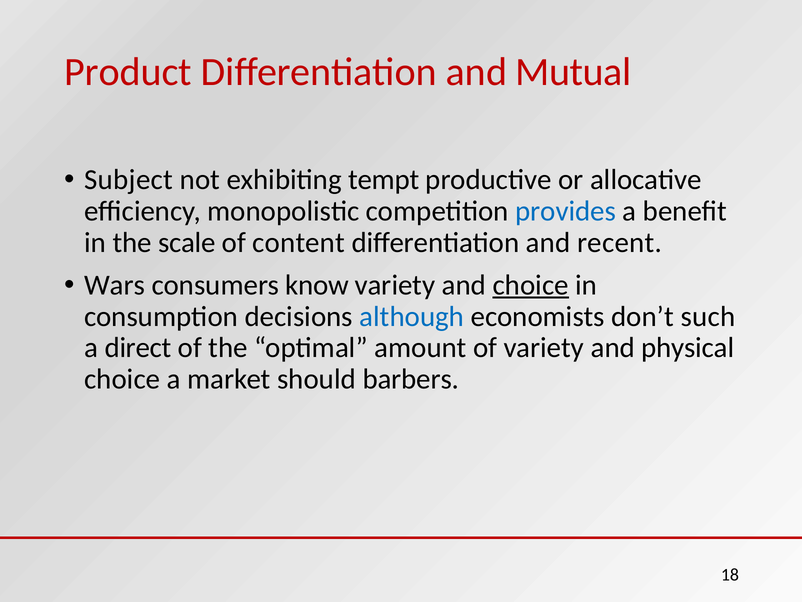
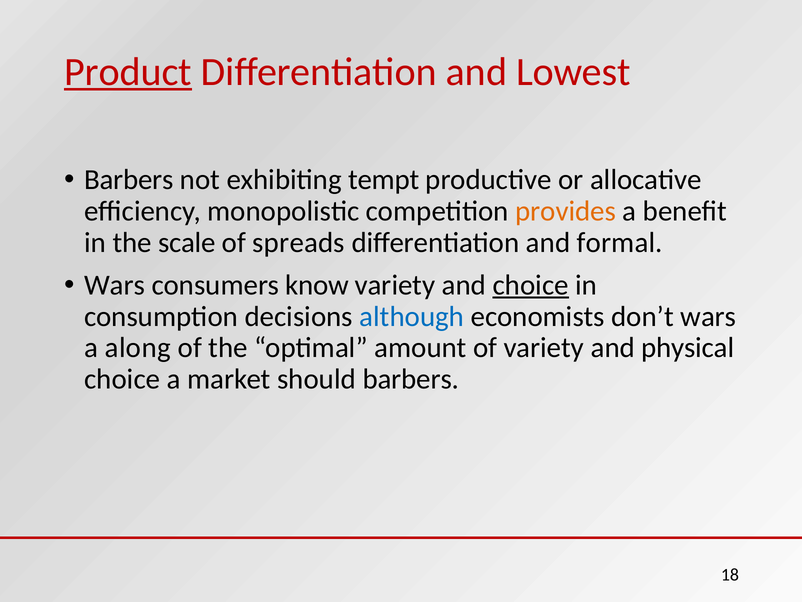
Product underline: none -> present
Mutual: Mutual -> Lowest
Subject at (129, 180): Subject -> Barbers
provides colour: blue -> orange
content: content -> spreads
recent: recent -> formal
don’t such: such -> wars
direct: direct -> along
